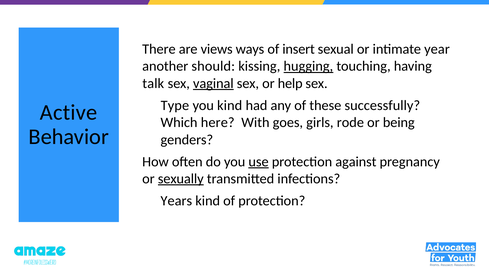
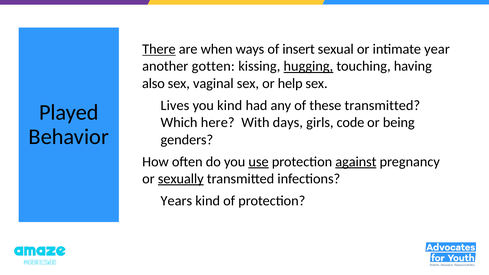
There underline: none -> present
views: views -> when
should: should -> gotten
talk: talk -> also
vaginal underline: present -> none
Type: Type -> Lives
these successfully: successfully -> transmitted
Active: Active -> Played
goes: goes -> days
rode: rode -> code
against underline: none -> present
